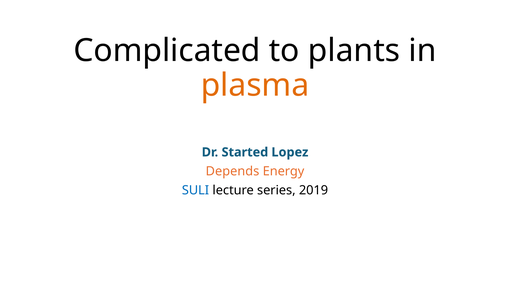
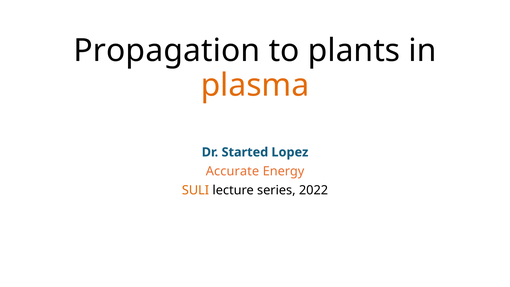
Complicated: Complicated -> Propagation
Depends: Depends -> Accurate
SULI colour: blue -> orange
2019: 2019 -> 2022
